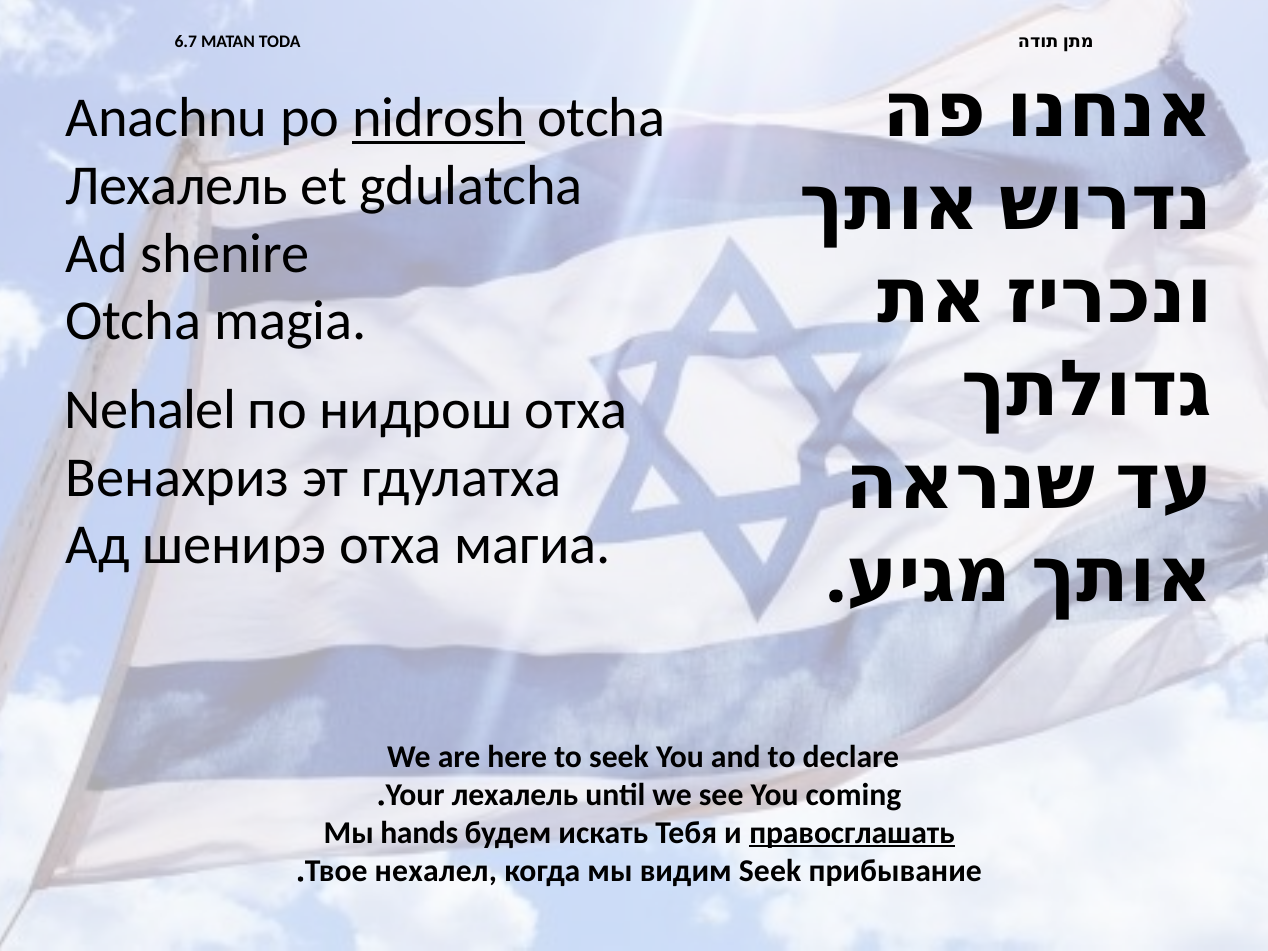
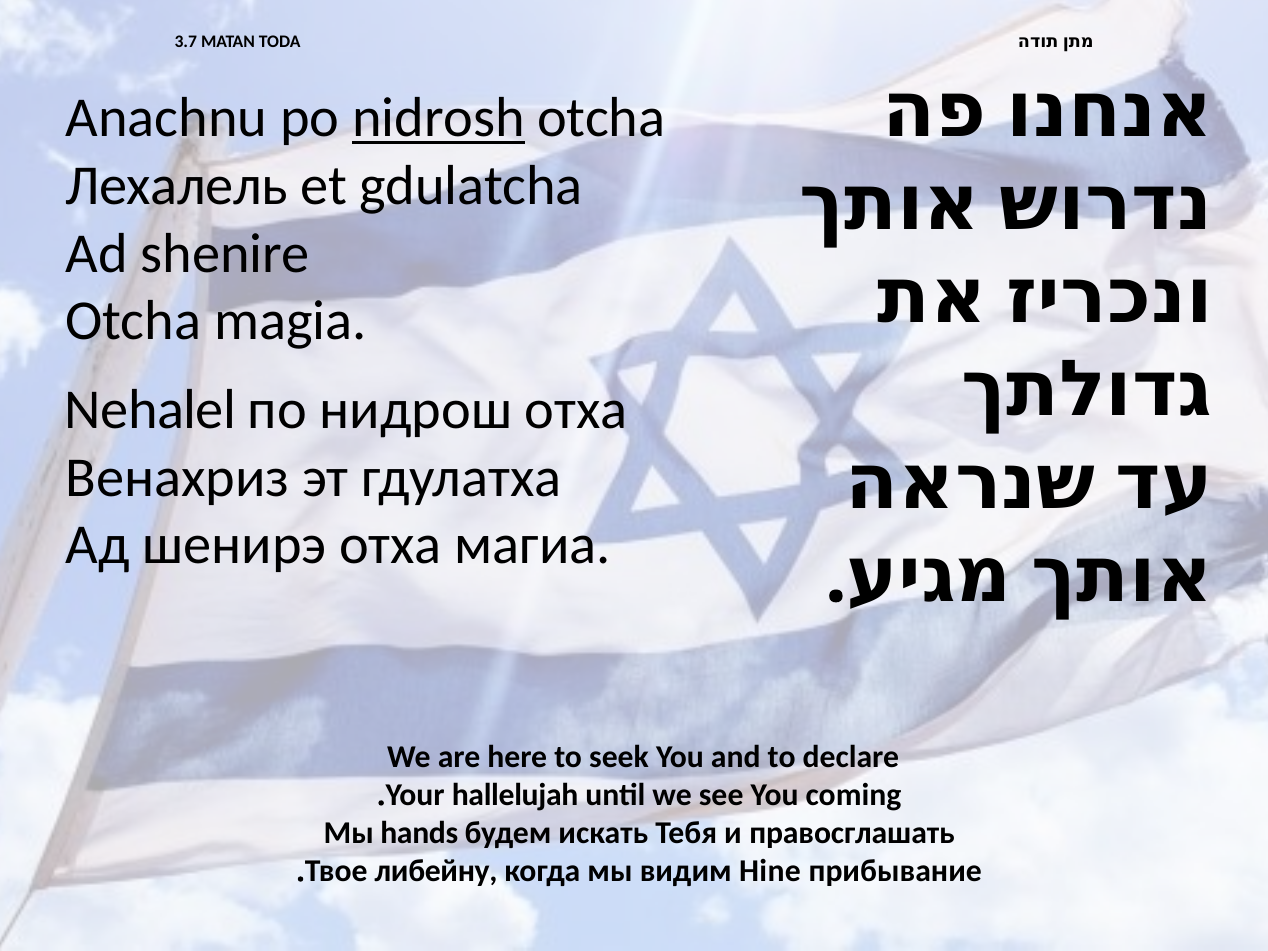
6.7: 6.7 -> 3.7
Your лехалель: лехалель -> hallelujah
правосглашать underline: present -> none
нехалел: нехалел -> либейну
видим Seek: Seek -> Hine
